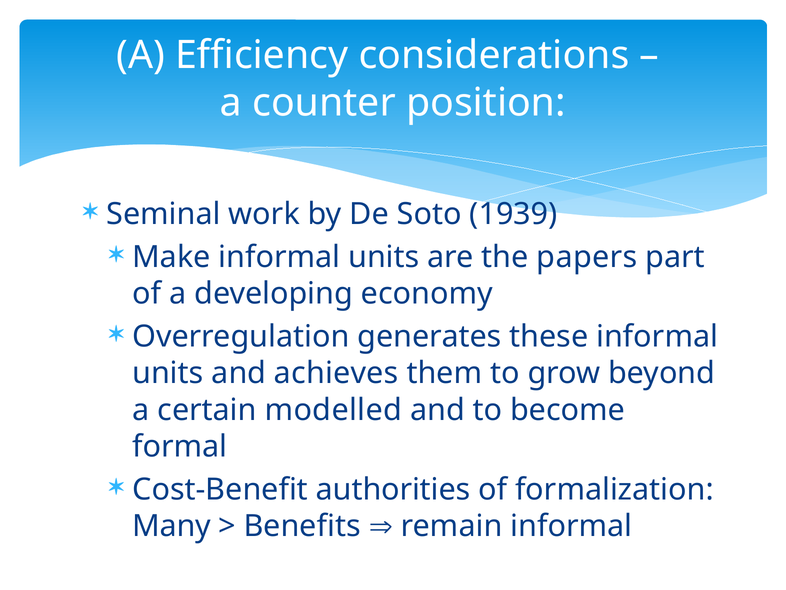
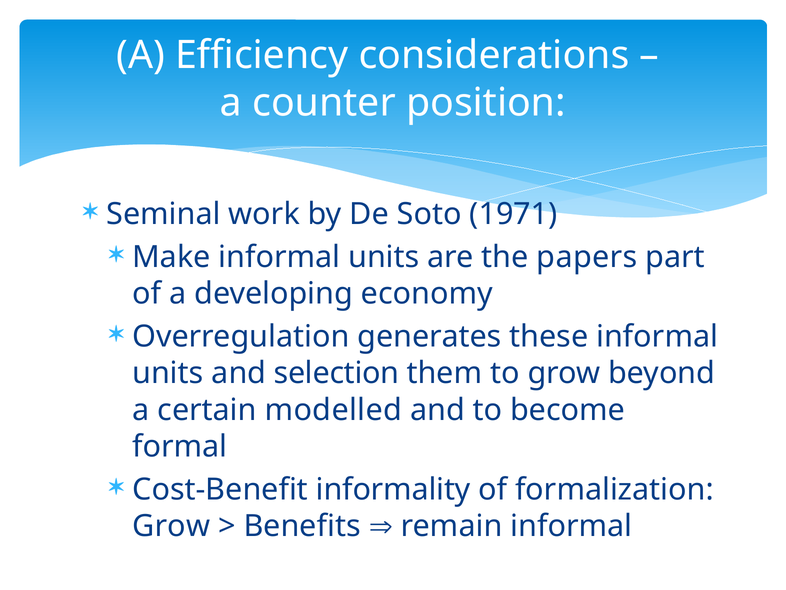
1939: 1939 -> 1971
achieves: achieves -> selection
authorities: authorities -> informality
Many at (171, 526): Many -> Grow
